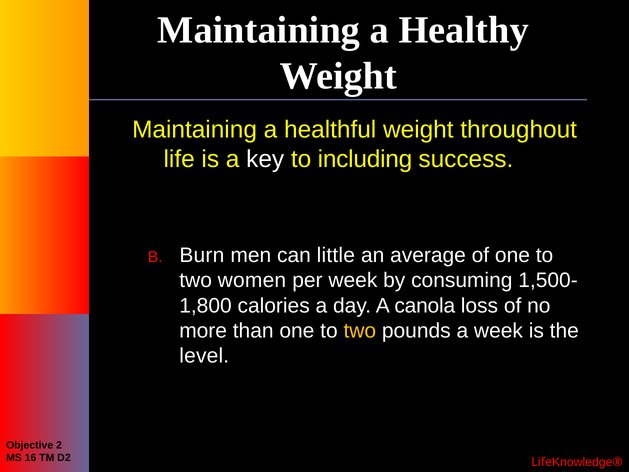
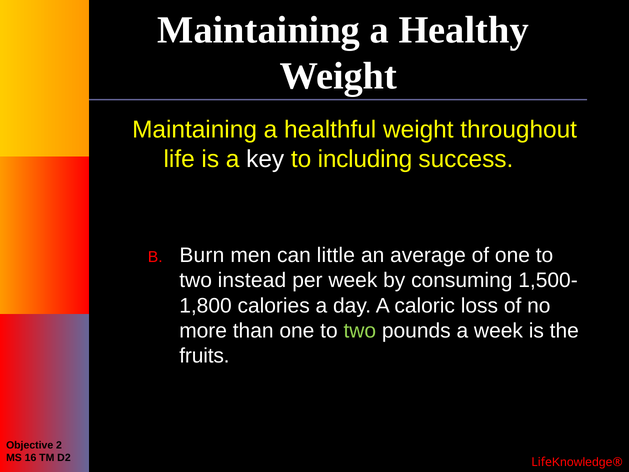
women: women -> instead
canola: canola -> caloric
two at (360, 331) colour: yellow -> light green
level: level -> fruits
